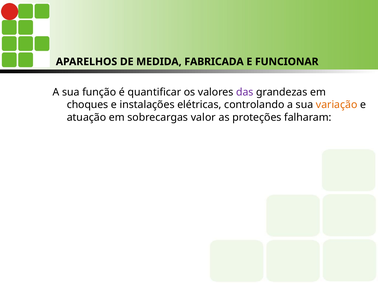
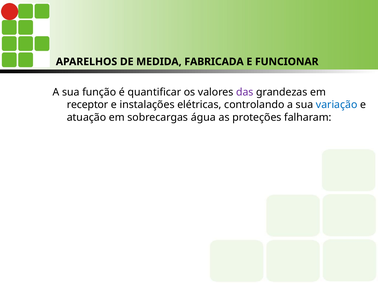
choques: choques -> receptor
variação colour: orange -> blue
valor: valor -> água
